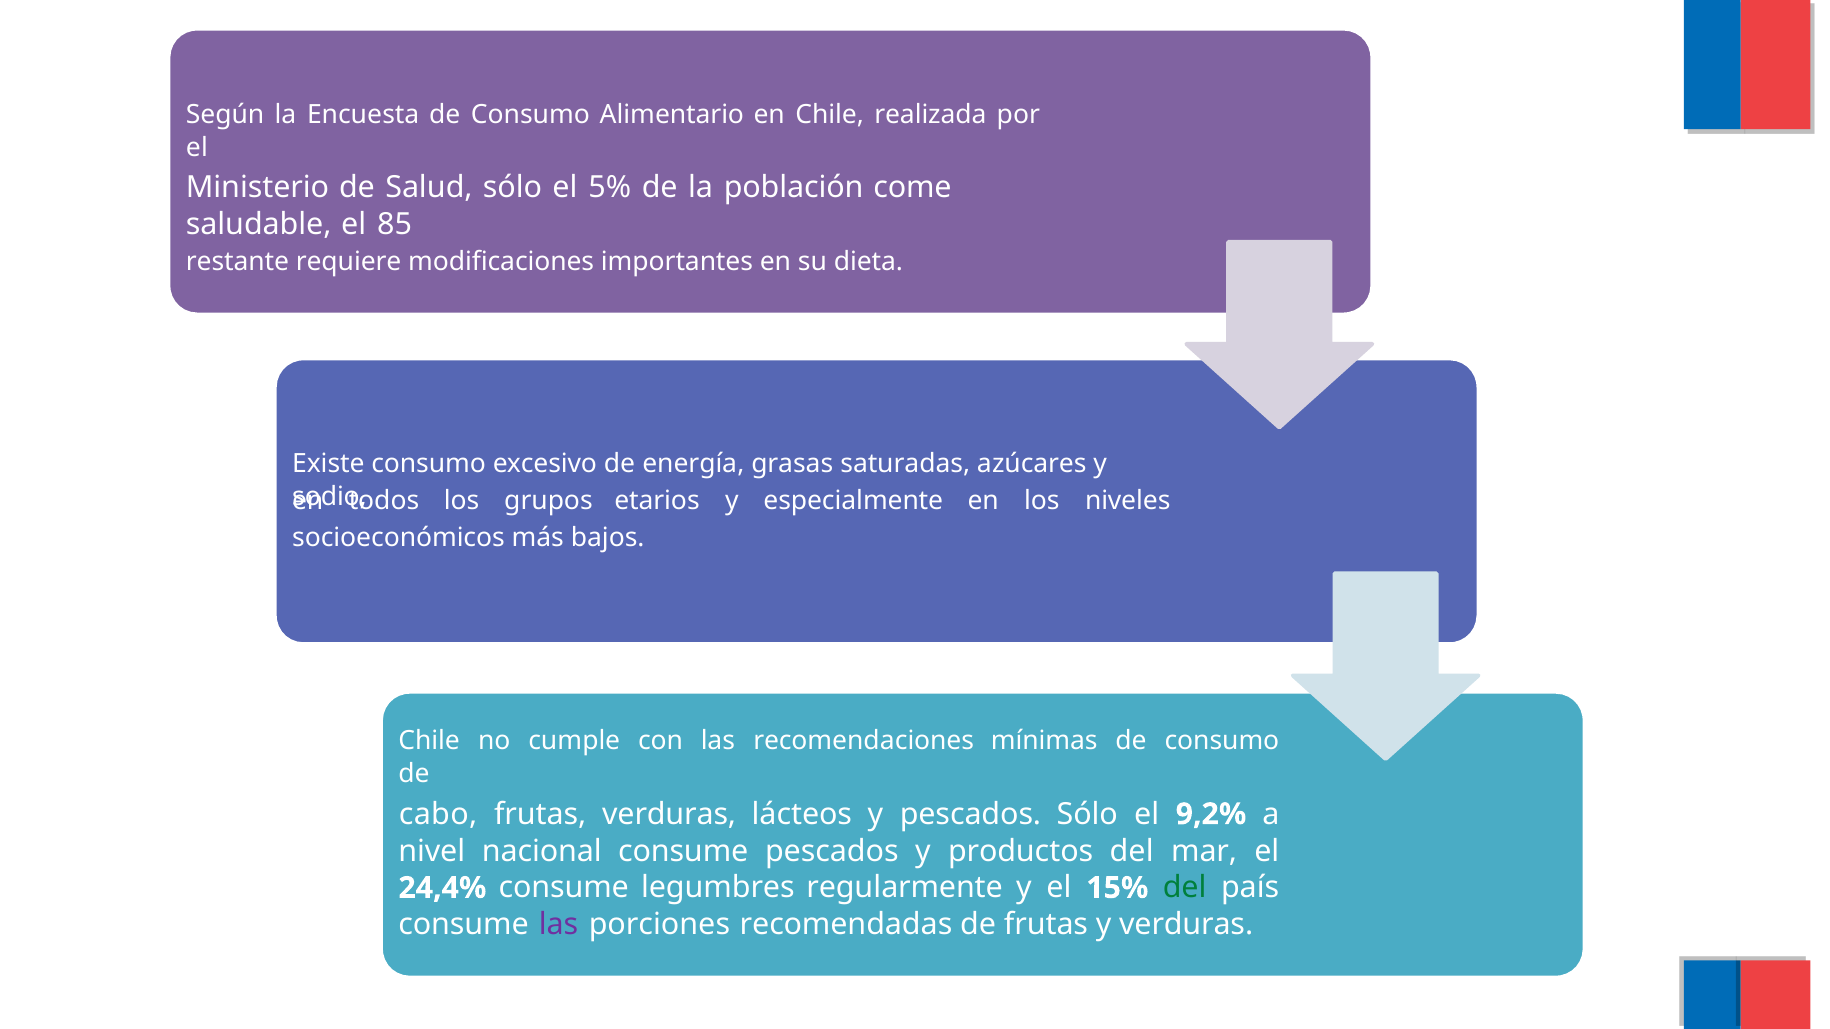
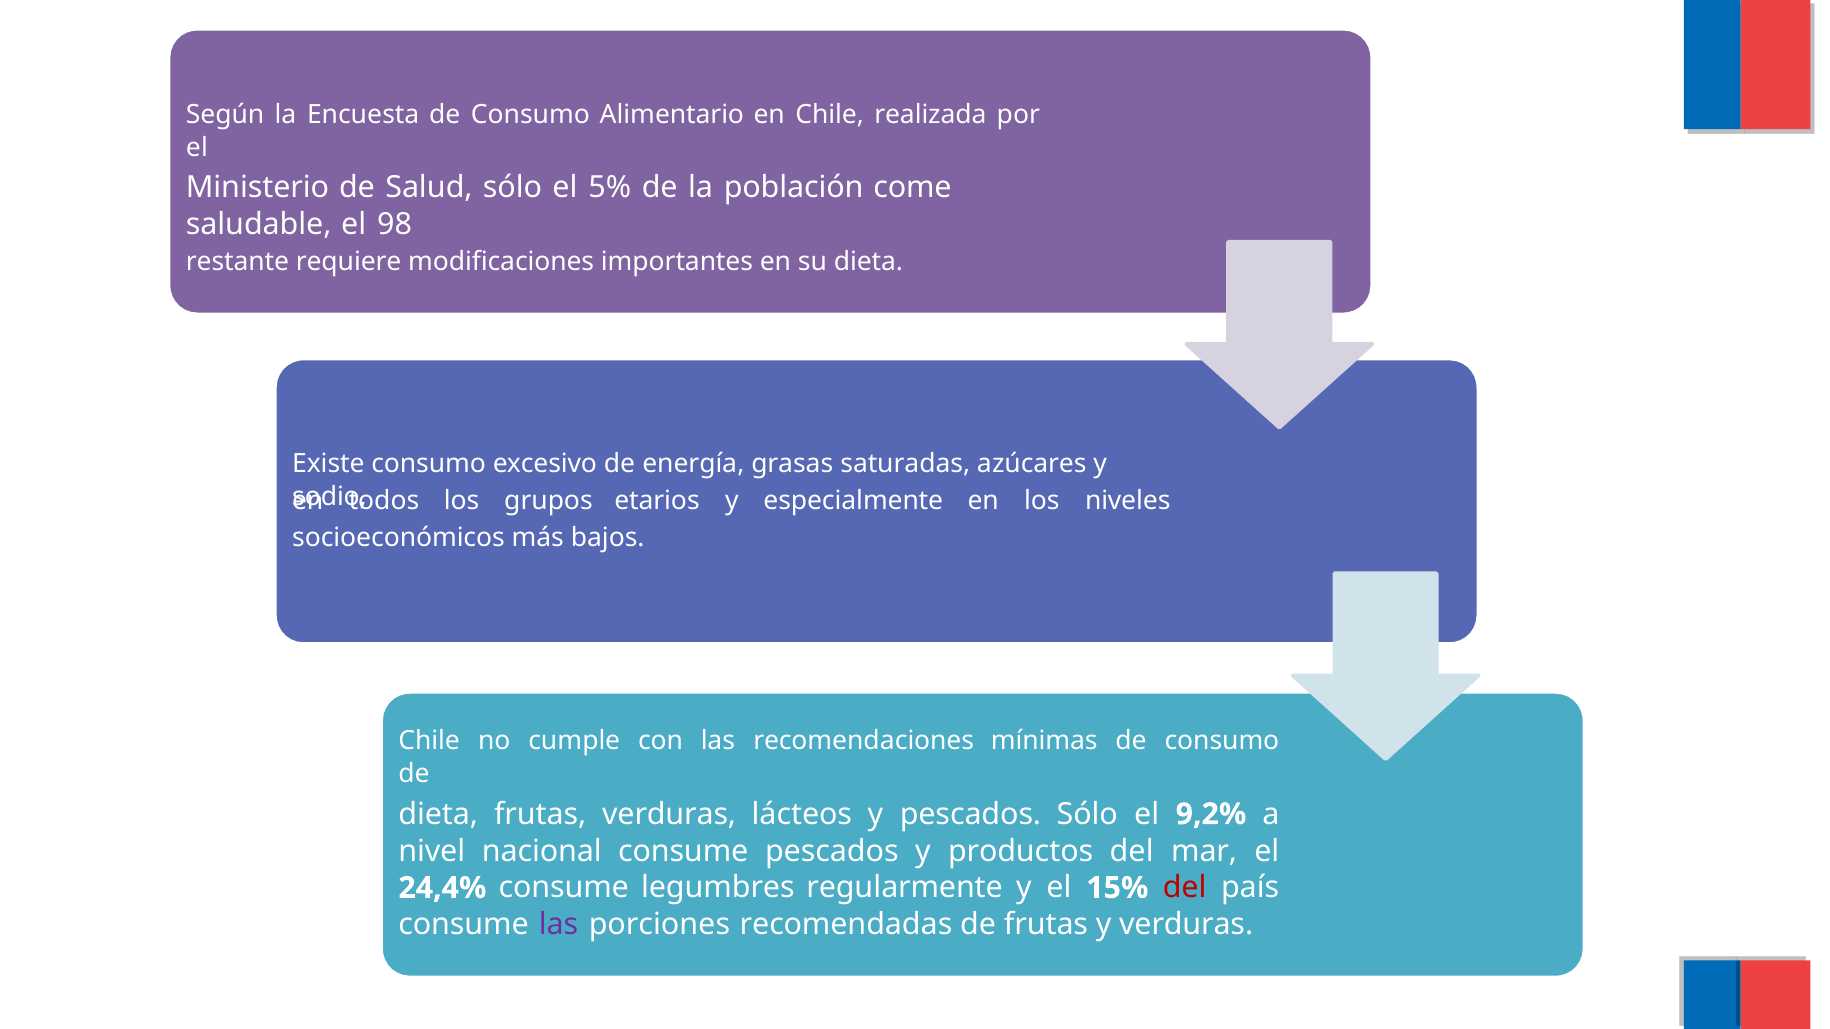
85: 85 -> 98
cabo at (438, 814): cabo -> dieta
del at (1185, 888) colour: green -> red
